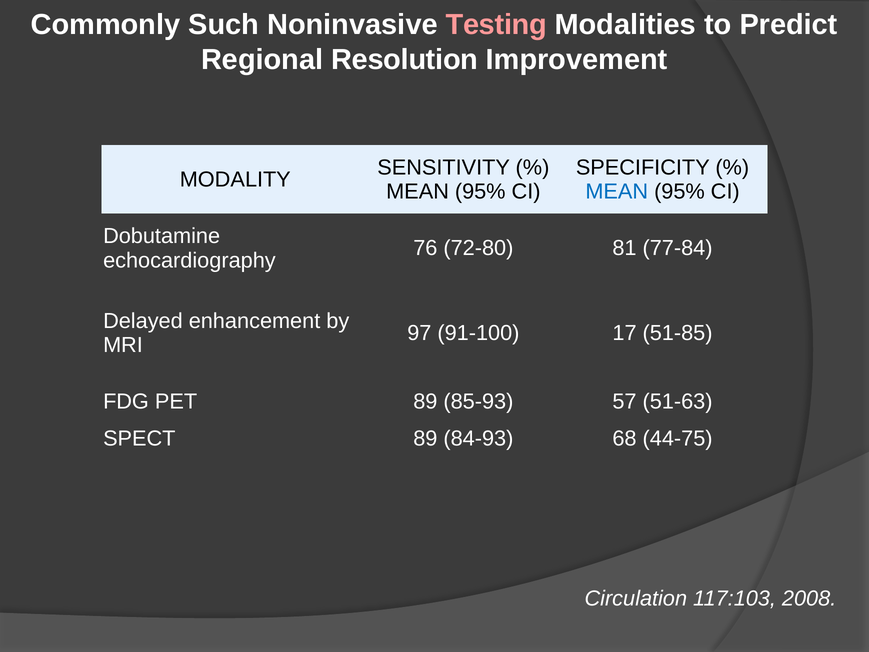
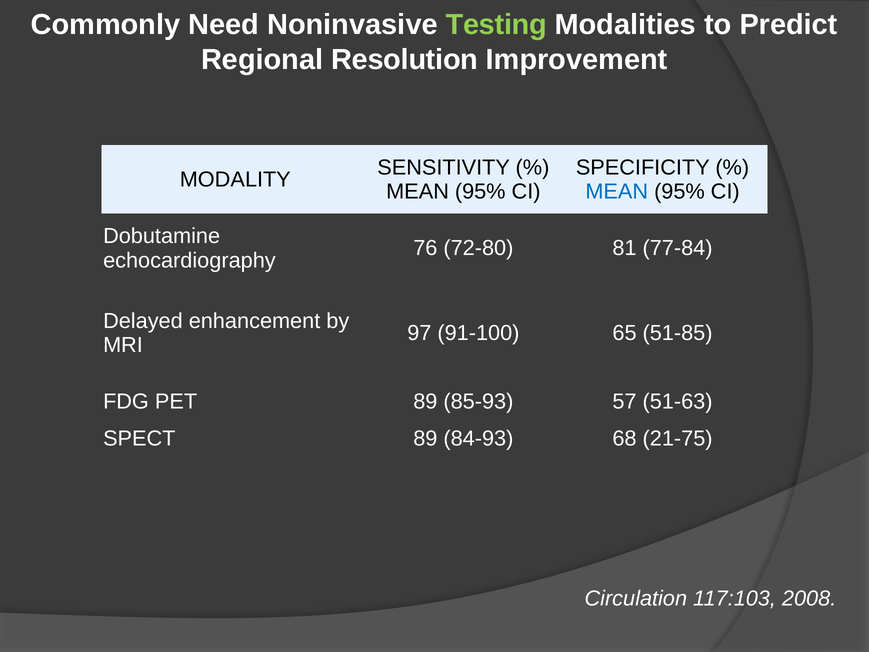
Such: Such -> Need
Testing colour: pink -> light green
17: 17 -> 65
44-75: 44-75 -> 21-75
